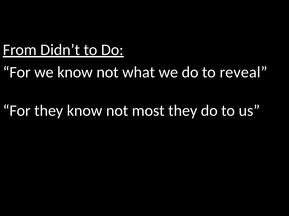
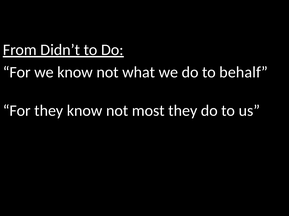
reveal: reveal -> behalf
